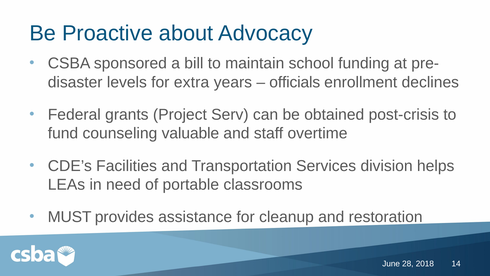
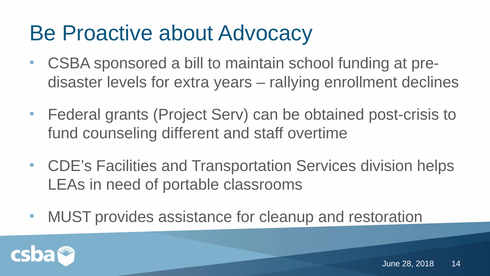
officials: officials -> rallying
valuable: valuable -> different
